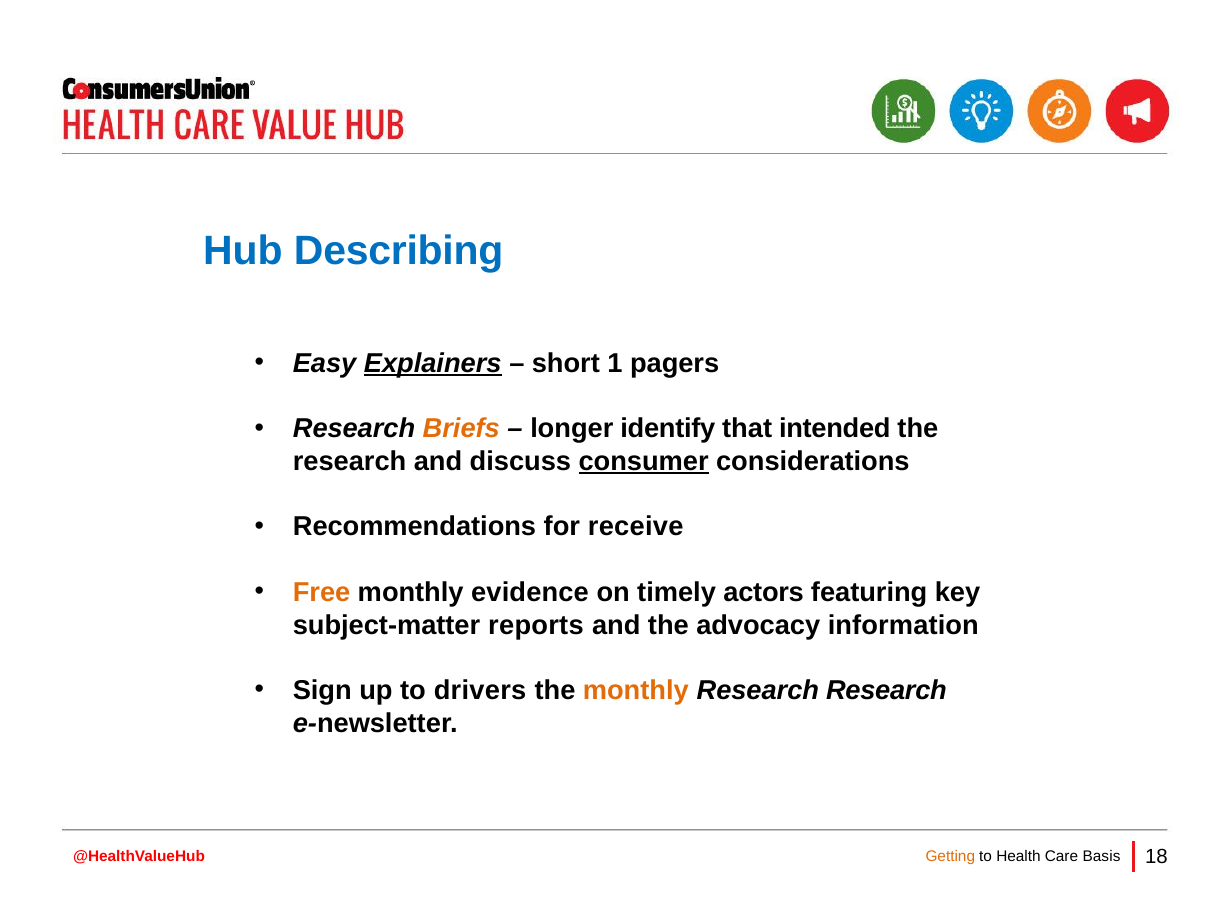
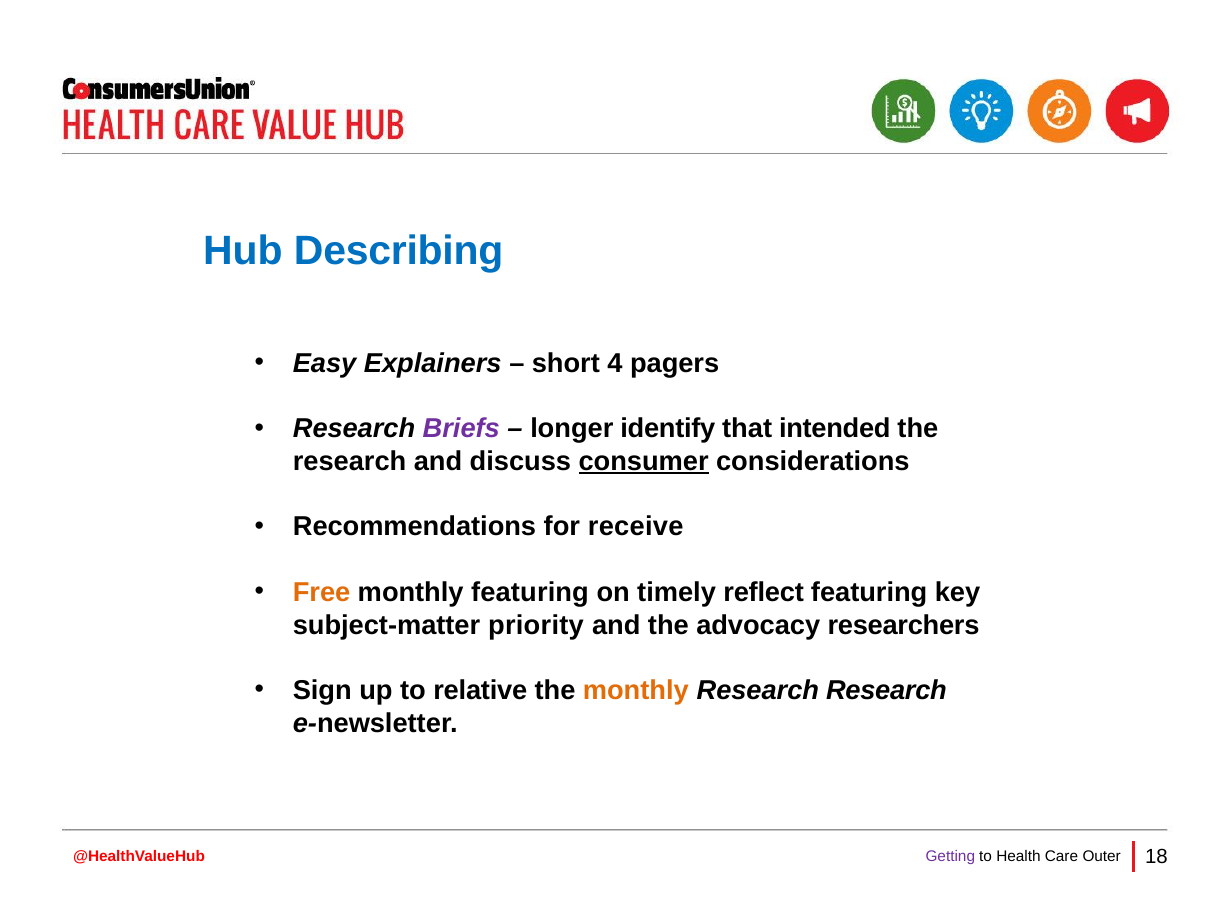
Explainers underline: present -> none
1: 1 -> 4
Briefs colour: orange -> purple
monthly evidence: evidence -> featuring
actors: actors -> reflect
reports: reports -> priority
information: information -> researchers
drivers: drivers -> relative
Getting colour: orange -> purple
Basis: Basis -> Outer
